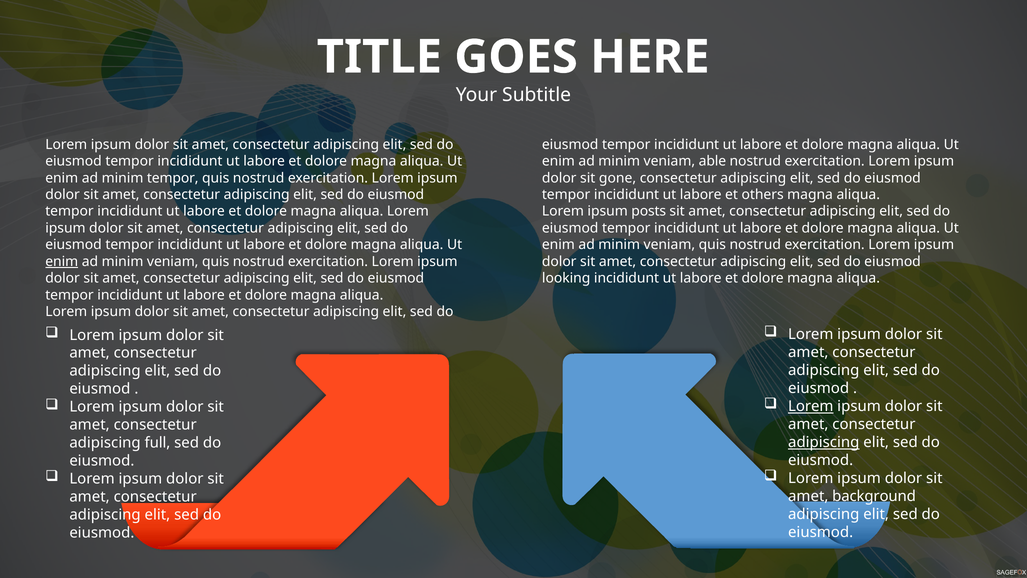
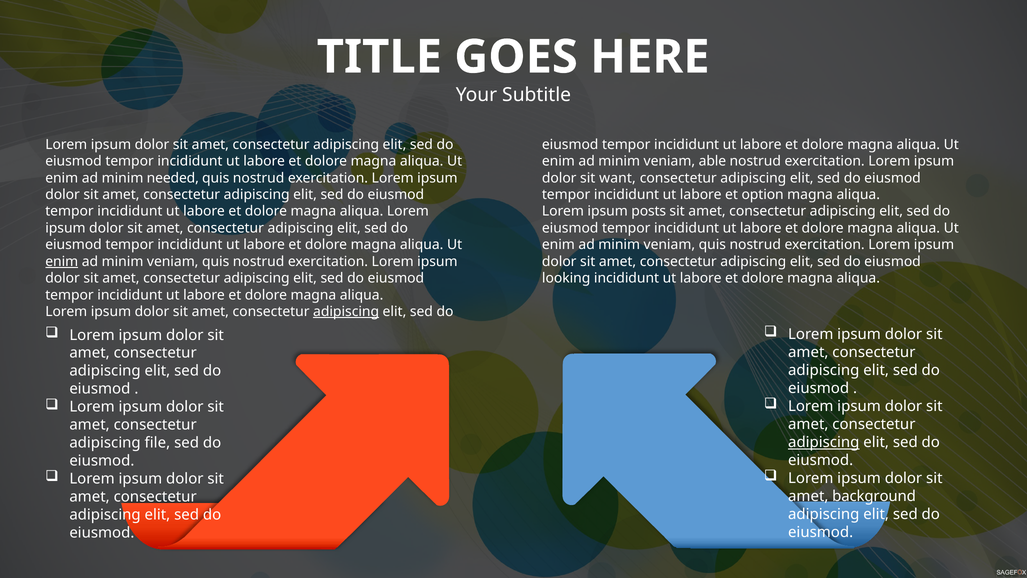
minim tempor: tempor -> needed
gone: gone -> want
others: others -> option
adipiscing at (346, 311) underline: none -> present
Lorem at (811, 406) underline: present -> none
full: full -> file
